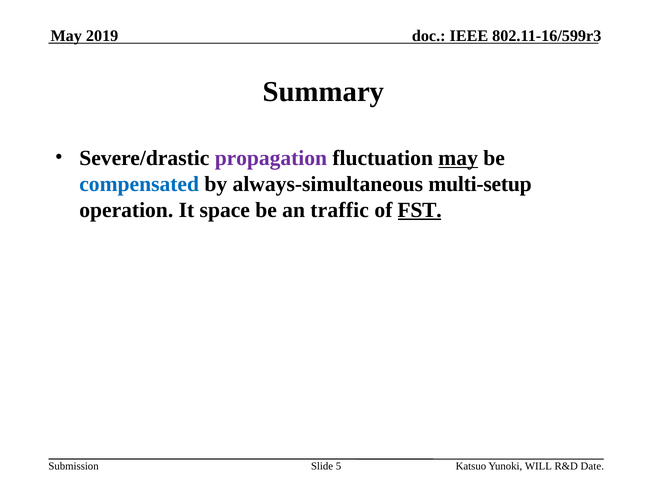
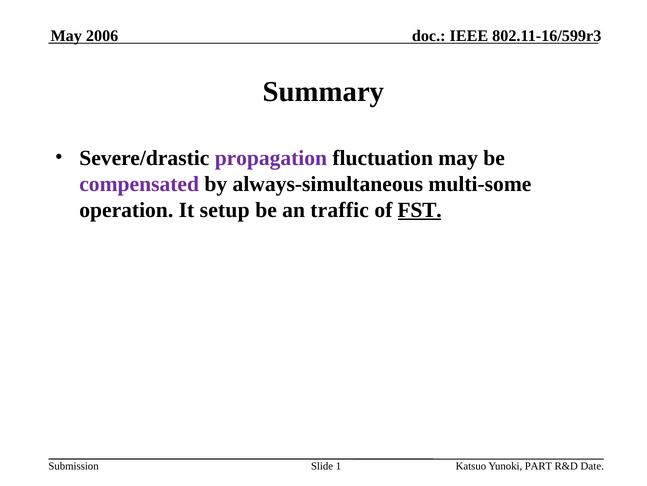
2019: 2019 -> 2006
may at (458, 158) underline: present -> none
compensated colour: blue -> purple
multi-setup: multi-setup -> multi-some
space: space -> setup
5: 5 -> 1
WILL: WILL -> PART
